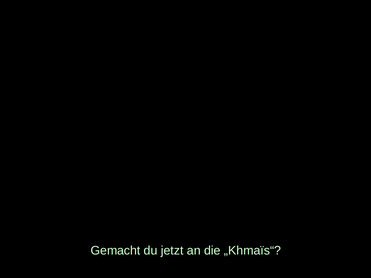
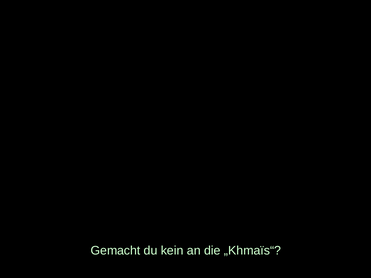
jetzt: jetzt -> kein
